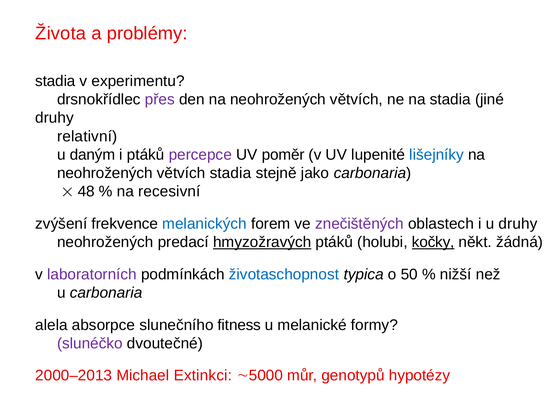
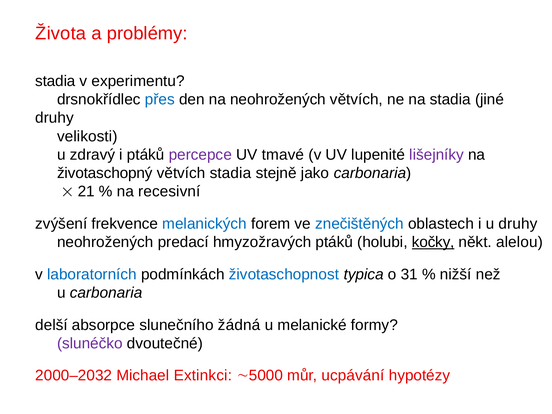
přes colour: purple -> blue
relativní: relativní -> velikosti
daným: daným -> zdravý
poměr: poměr -> tmavé
lišejníky colour: blue -> purple
neohrožených at (105, 173): neohrožených -> životaschopný
48: 48 -> 21
znečištěných colour: purple -> blue
hmyzožravých underline: present -> none
žádná: žádná -> alelou
laboratorních colour: purple -> blue
50: 50 -> 31
alela: alela -> delší
fitness: fitness -> žádná
2000–2013: 2000–2013 -> 2000–2032
genotypů: genotypů -> ucpávání
